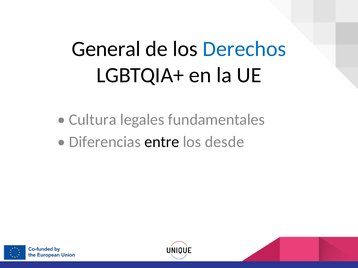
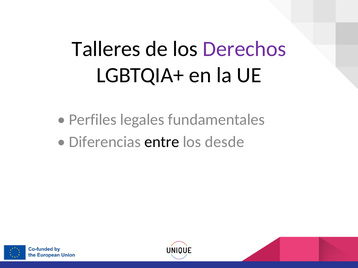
General: General -> Talleres
Derechos colour: blue -> purple
Cultura: Cultura -> Perfiles
